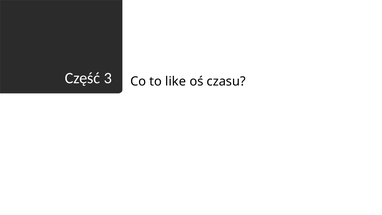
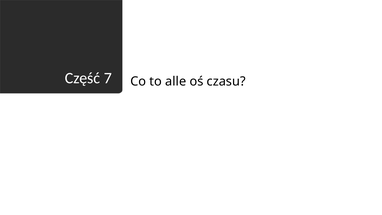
3: 3 -> 7
like: like -> alle
